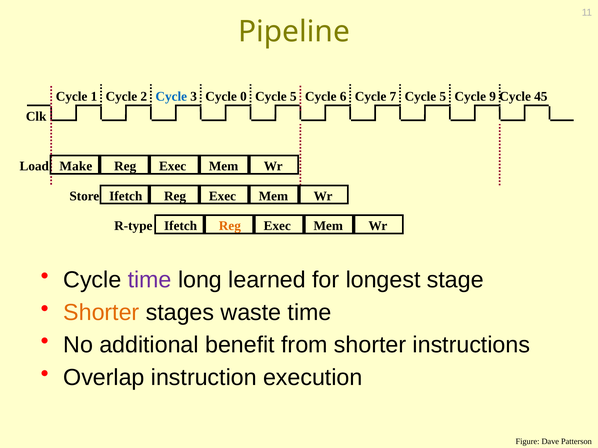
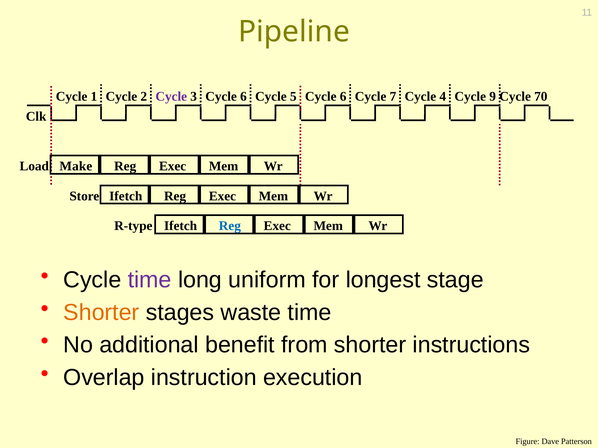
Cycle at (171, 97) colour: blue -> purple
3 Cycle 0: 0 -> 6
7 Cycle 5: 5 -> 4
45: 45 -> 70
Reg at (230, 226) colour: orange -> blue
learned: learned -> uniform
